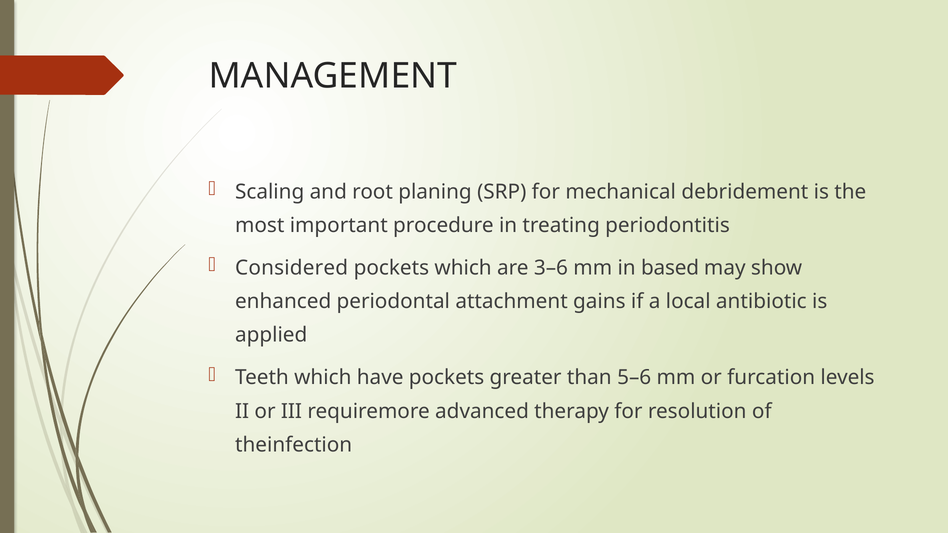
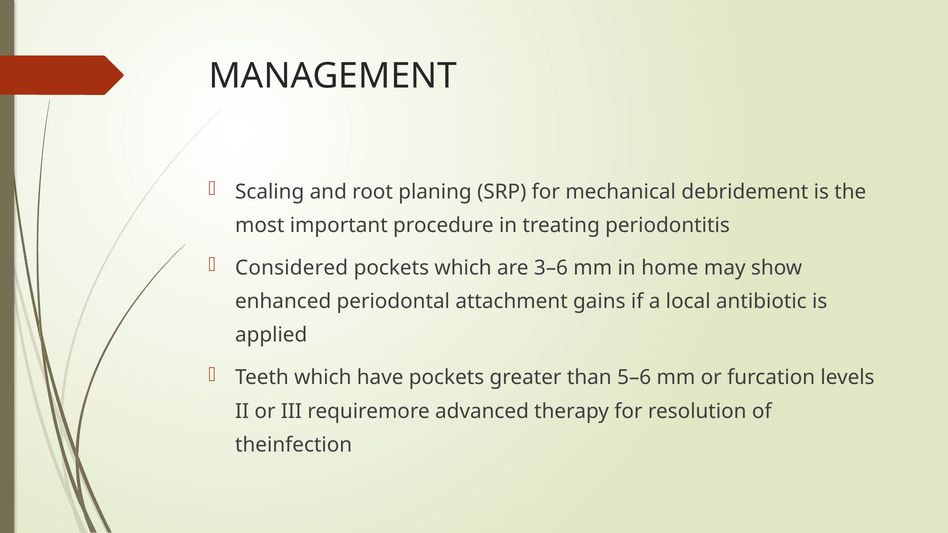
based: based -> home
